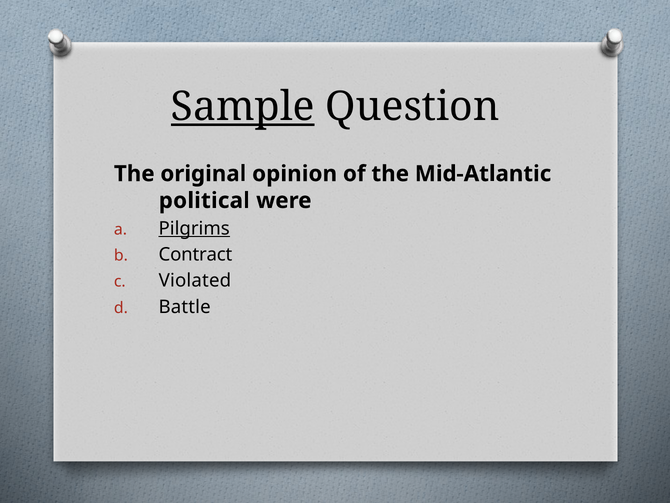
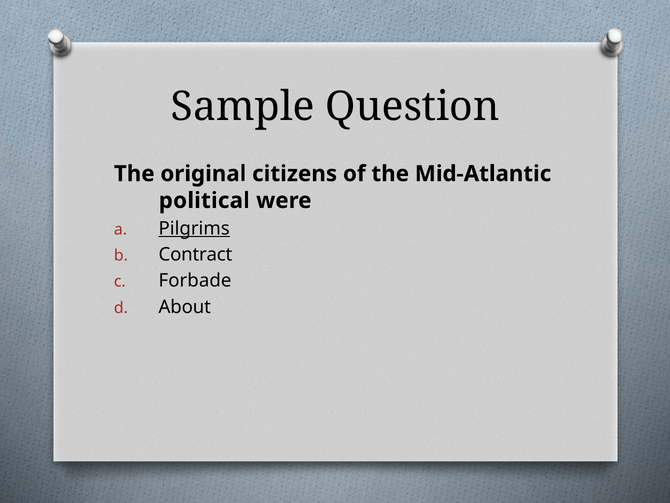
Sample underline: present -> none
opinion: opinion -> citizens
Violated: Violated -> Forbade
Battle: Battle -> About
